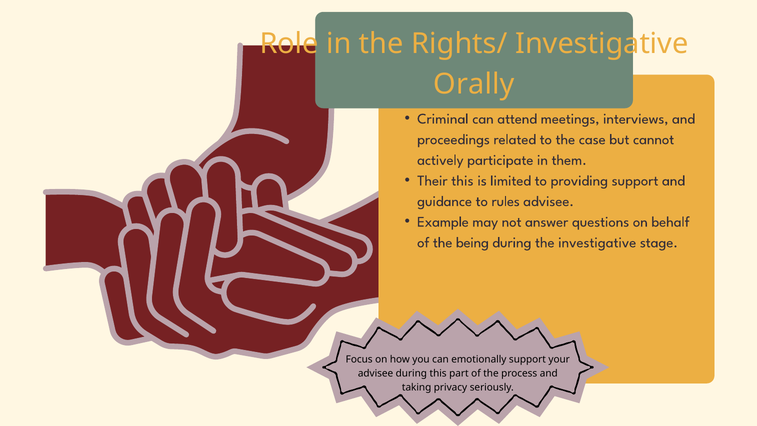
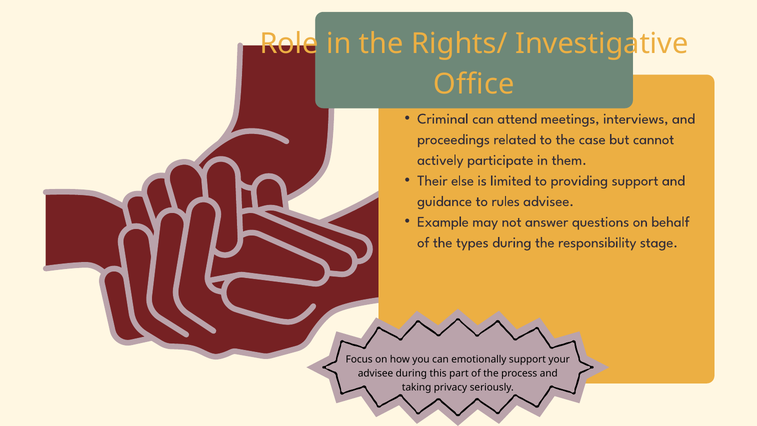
Orally: Orally -> Office
Their this: this -> else
being: being -> types
the investigative: investigative -> responsibility
